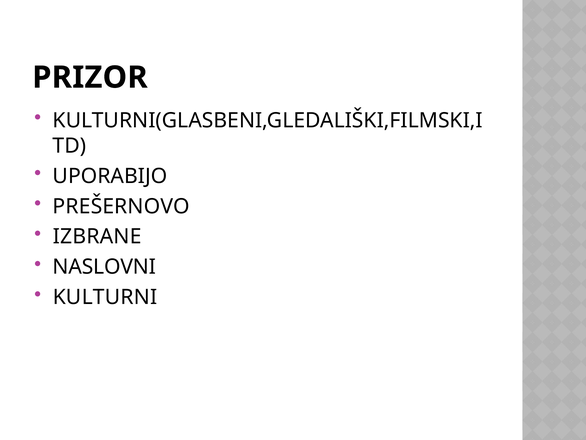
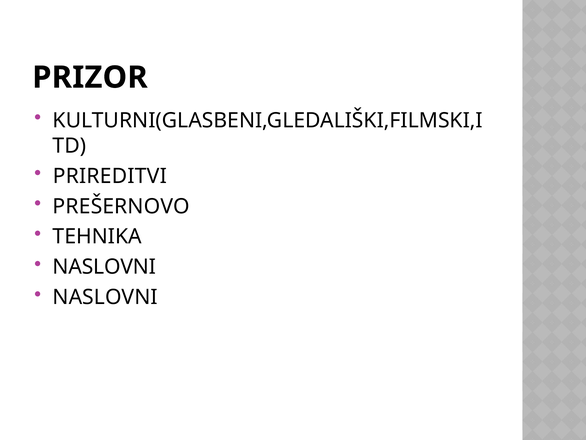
UPORABIJO: UPORABIJO -> PRIREDITVI
IZBRANE: IZBRANE -> TEHNIKA
KULTURNI at (105, 297): KULTURNI -> NASLOVNI
